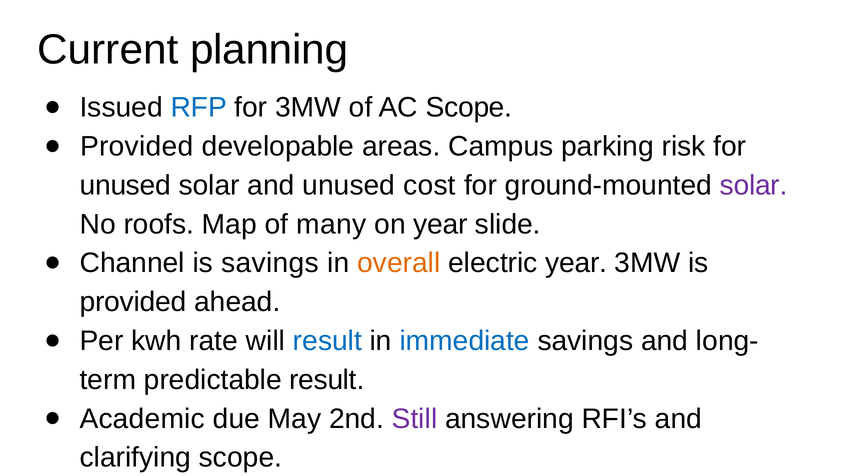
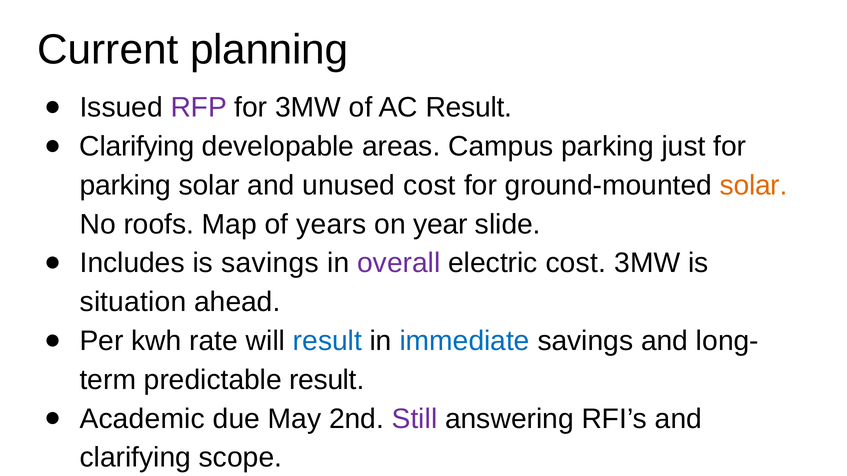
RFP colour: blue -> purple
AC Scope: Scope -> Result
Provided at (137, 147): Provided -> Clarifying
risk: risk -> just
unused at (125, 185): unused -> parking
solar at (754, 185) colour: purple -> orange
many: many -> years
Channel: Channel -> Includes
overall colour: orange -> purple
electric year: year -> cost
provided at (133, 302): provided -> situation
